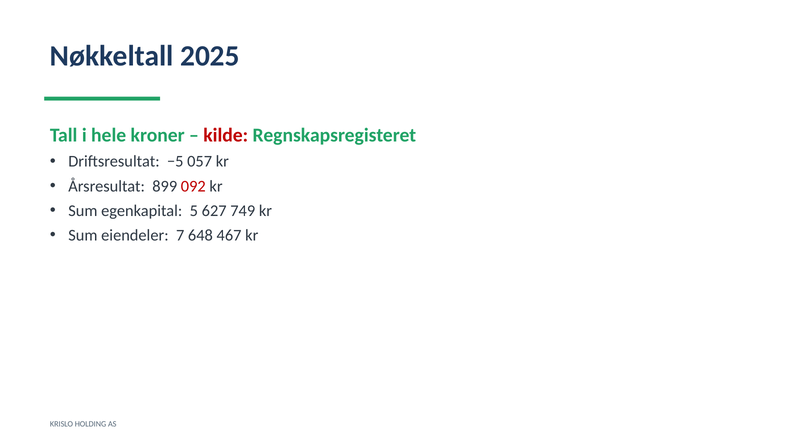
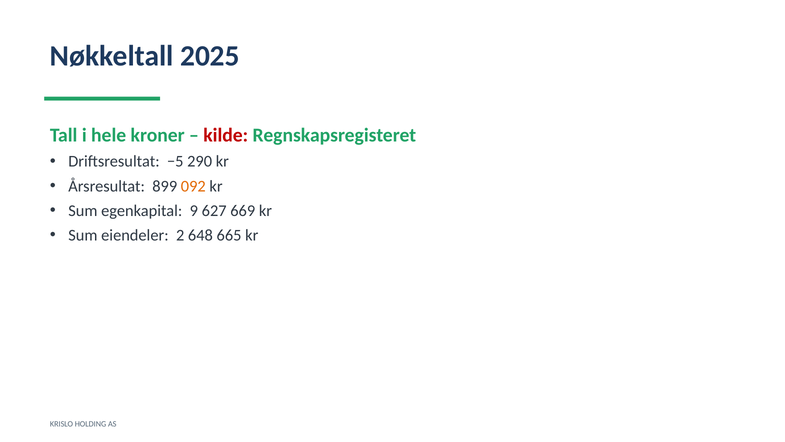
057: 057 -> 290
092 colour: red -> orange
5: 5 -> 9
749: 749 -> 669
7: 7 -> 2
467: 467 -> 665
